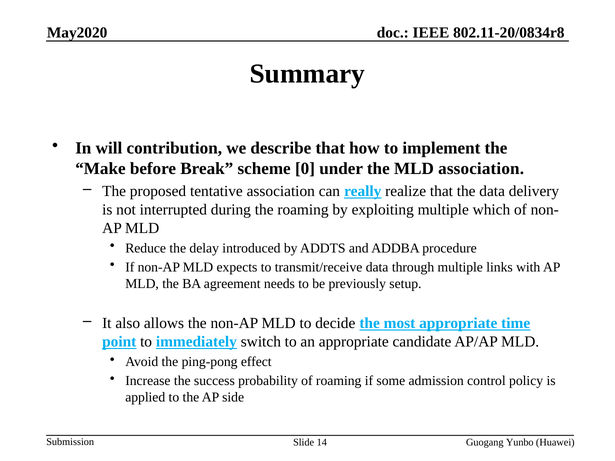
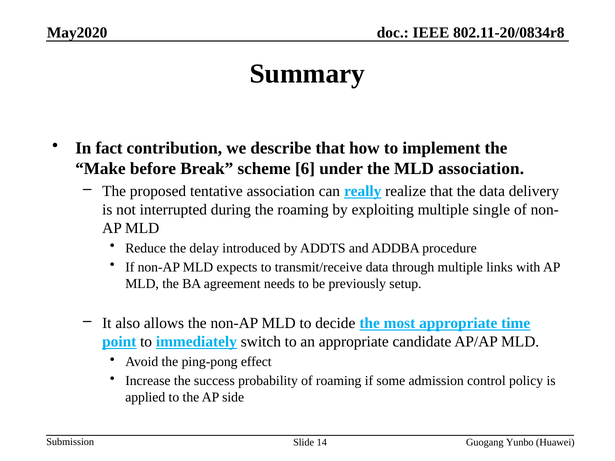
will: will -> fact
0: 0 -> 6
which: which -> single
